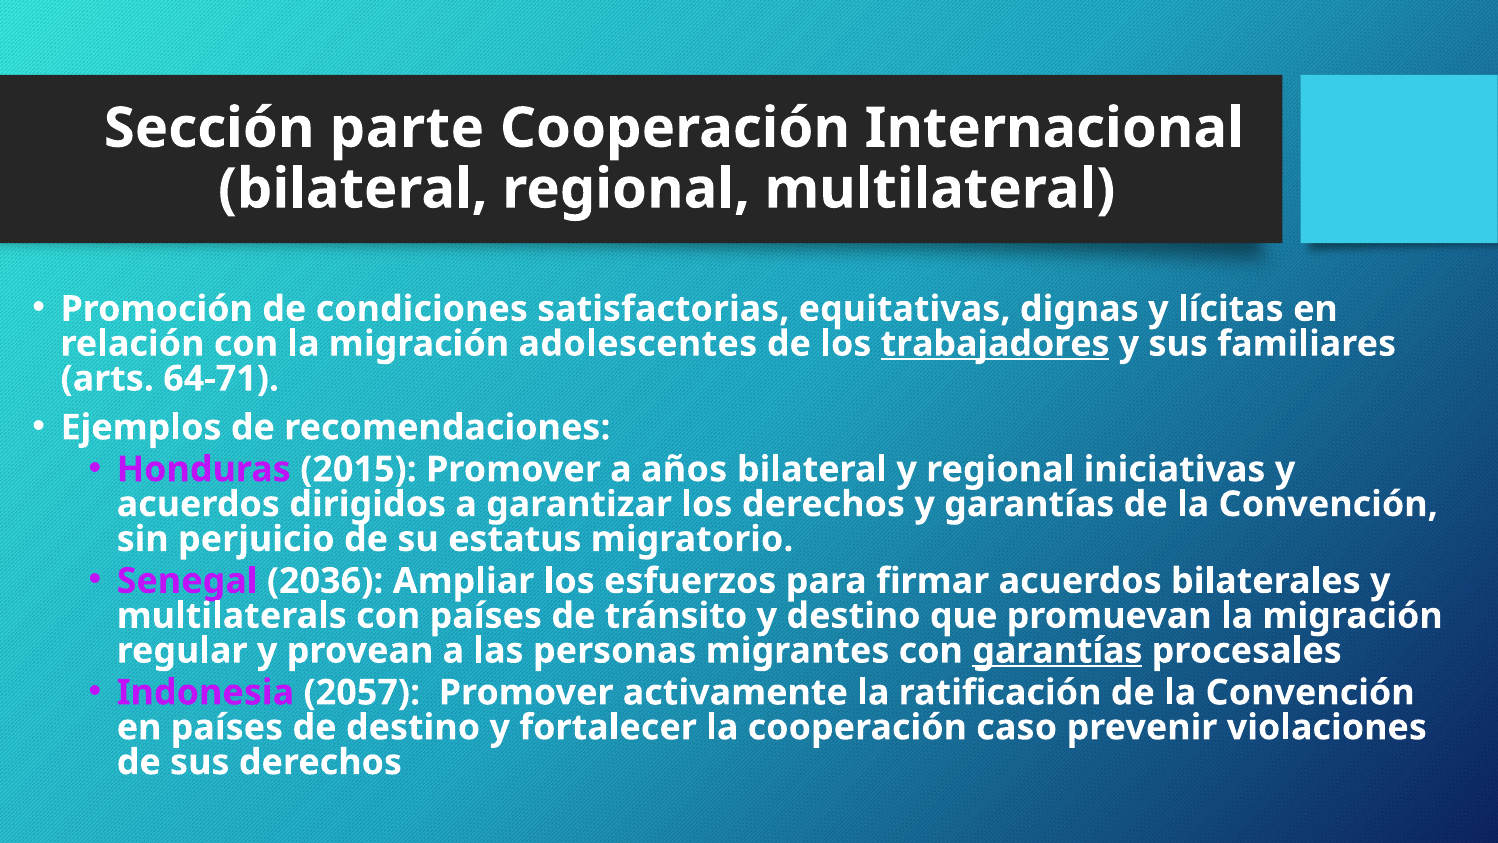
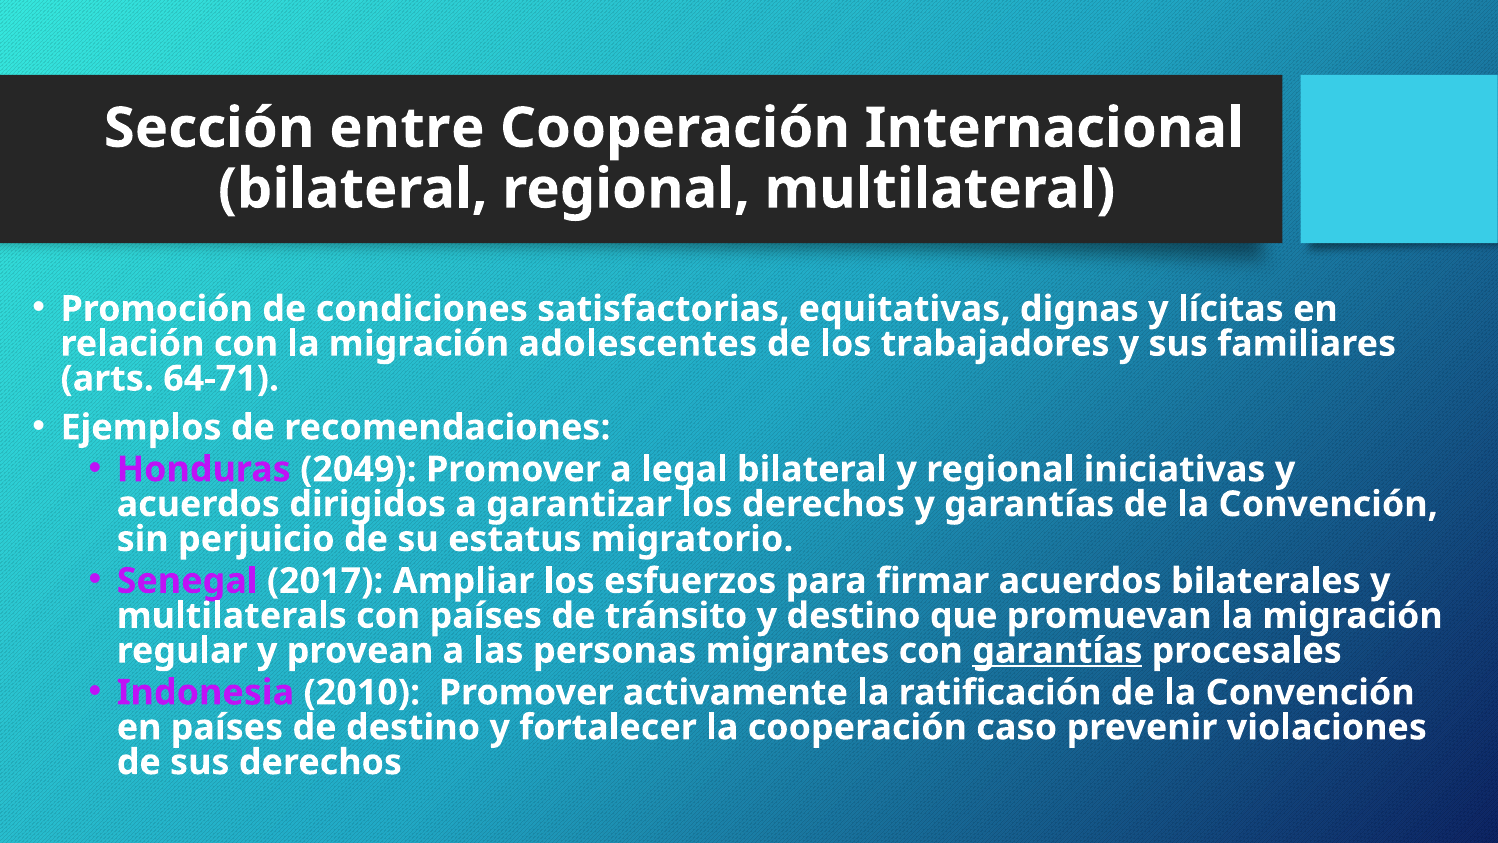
parte: parte -> entre
trabajadores underline: present -> none
2015: 2015 -> 2049
años: años -> legal
2036: 2036 -> 2017
2057: 2057 -> 2010
